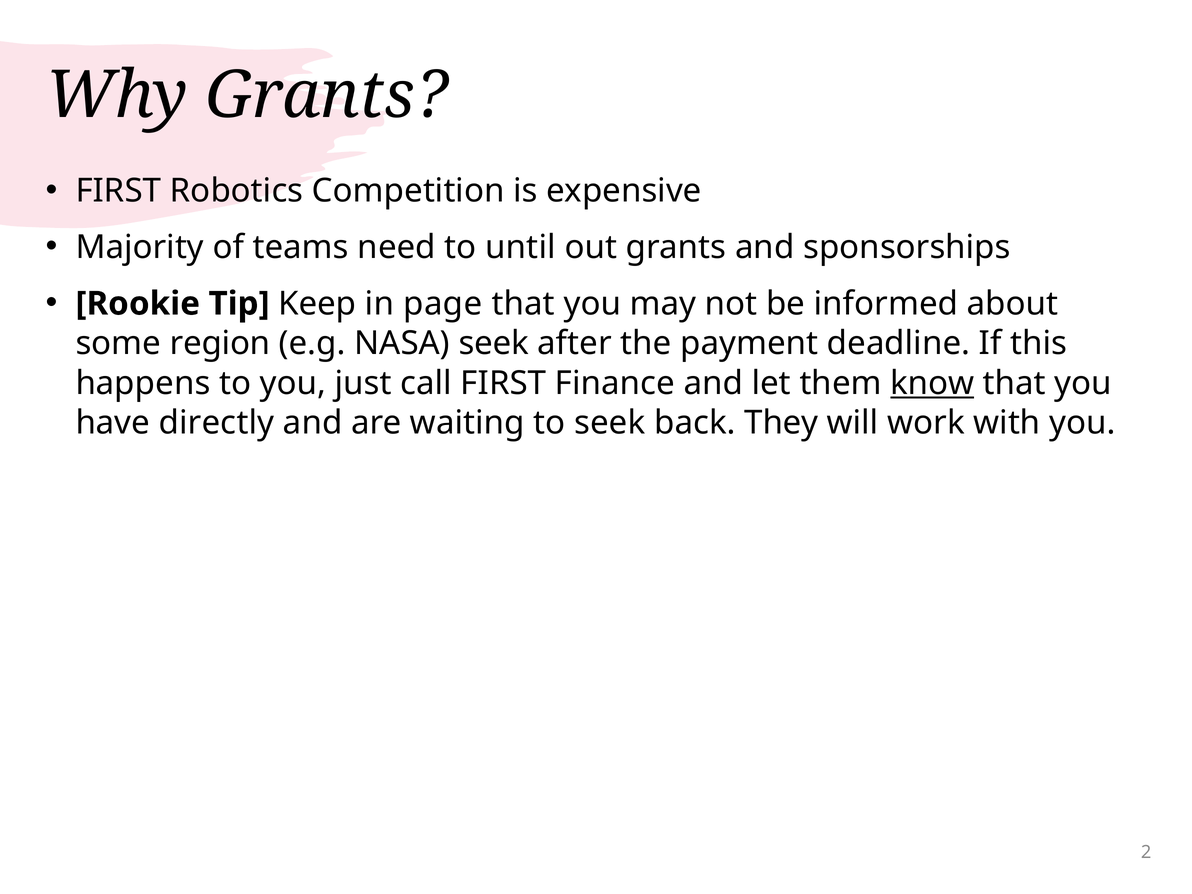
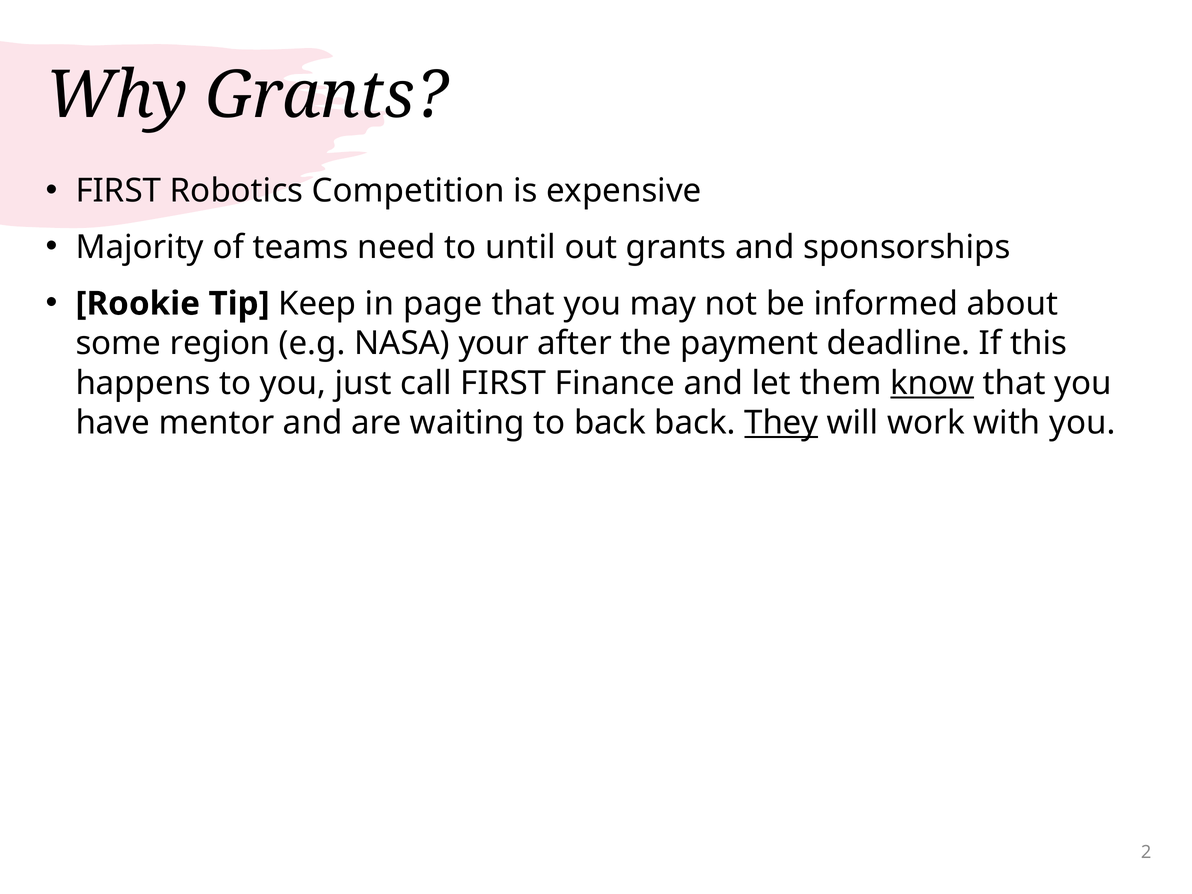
NASA seek: seek -> your
directly: directly -> mentor
to seek: seek -> back
They underline: none -> present
